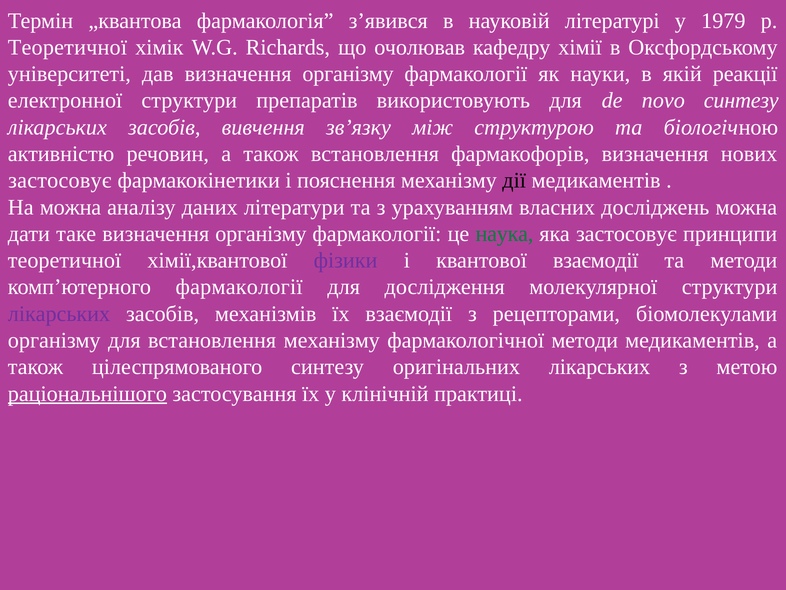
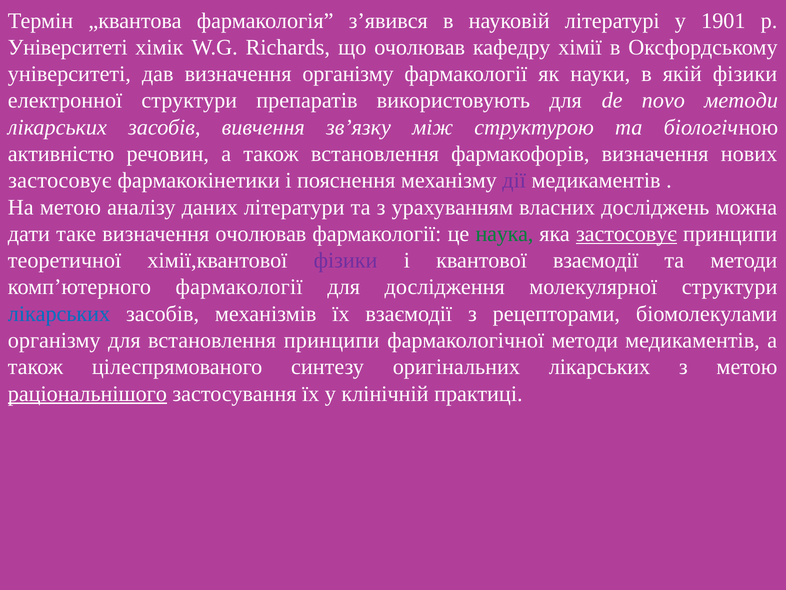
1979: 1979 -> 1901
Теоретичної at (67, 47): Теоретичної -> Університеті
якій реакції: реакції -> фізики
novo синтезу: синтезу -> методи
дії colour: black -> purple
На можна: можна -> метою
таке визначення організму: організму -> очолював
застосовує at (626, 234) underline: none -> present
лікарських at (59, 314) colour: purple -> blue
встановлення механізму: механізму -> принципи
